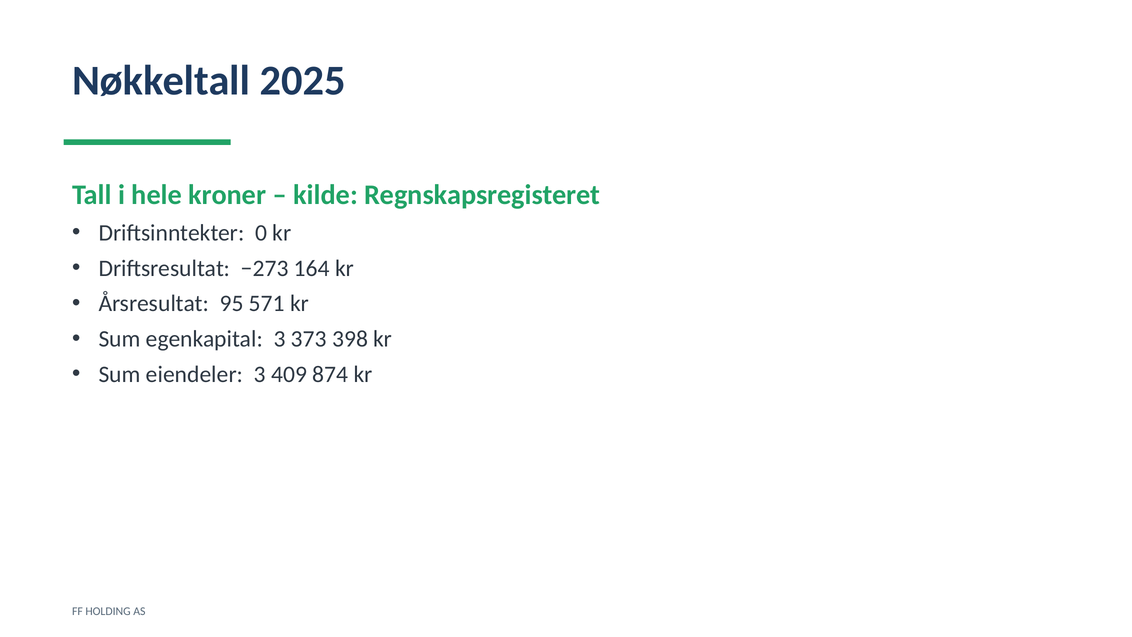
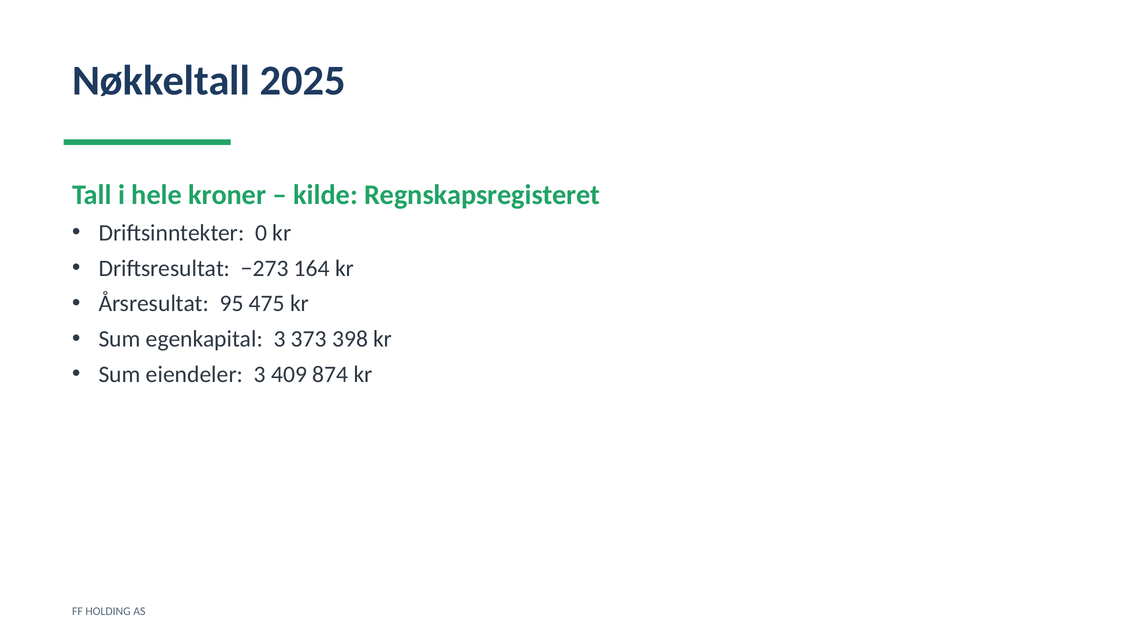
571: 571 -> 475
